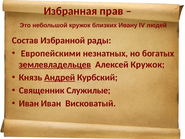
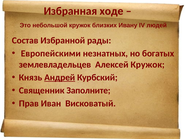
прав: прав -> ходе
землевладельцев underline: present -> none
Служилые: Служилые -> Заполните
Иван at (29, 103): Иван -> Прав
